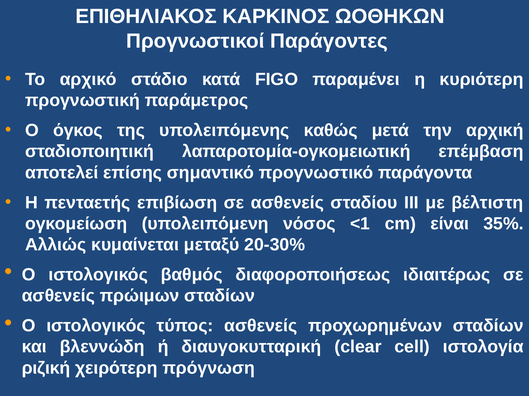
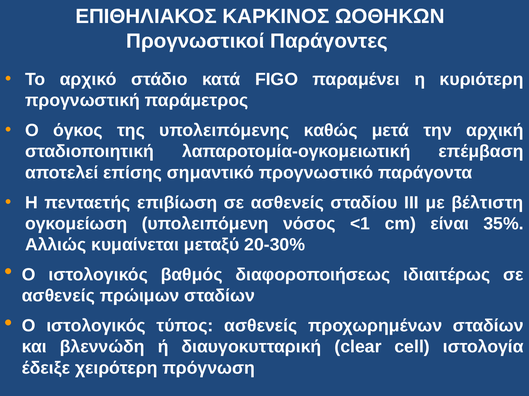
ριζική: ριζική -> έδειξε
